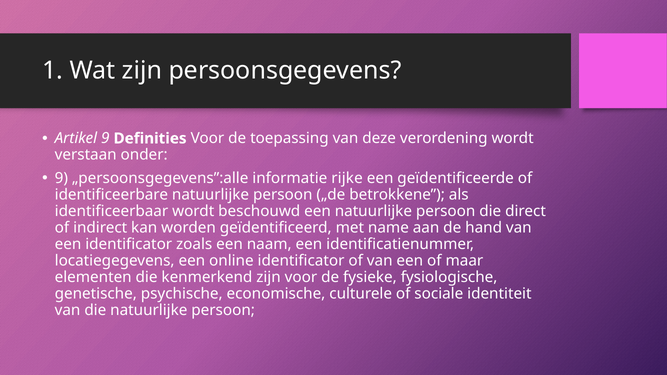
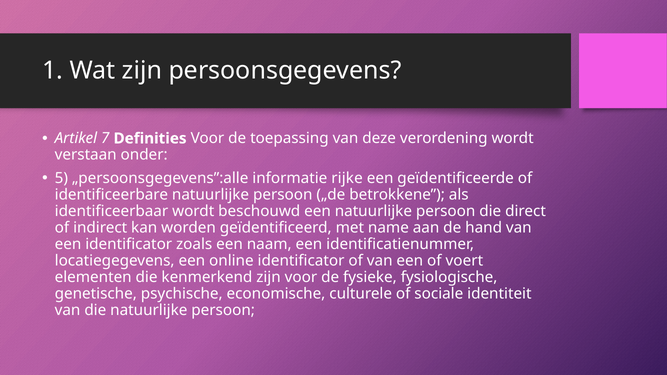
Artikel 9: 9 -> 7
9 at (61, 178): 9 -> 5
maar: maar -> voert
